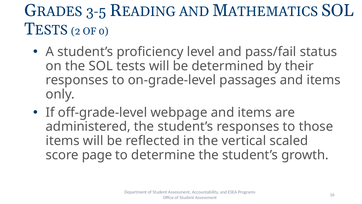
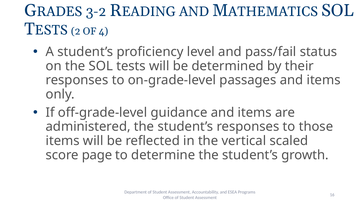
3-5: 3-5 -> 3-2
0: 0 -> 4
webpage: webpage -> guidance
